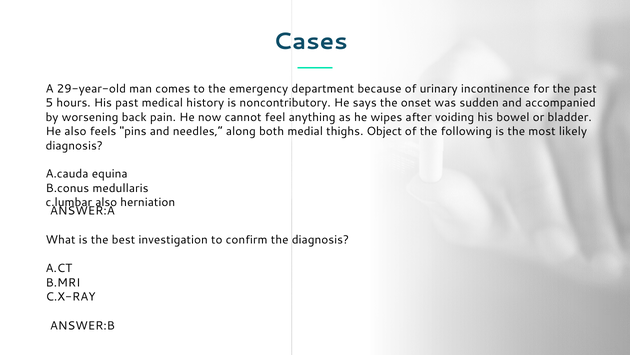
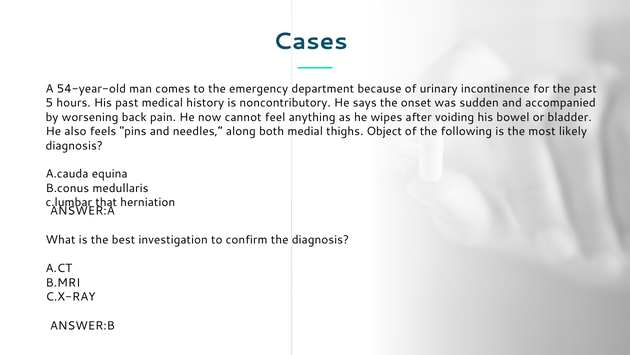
29-year-old: 29-year-old -> 54-year-old
c.lumbar also: also -> that
